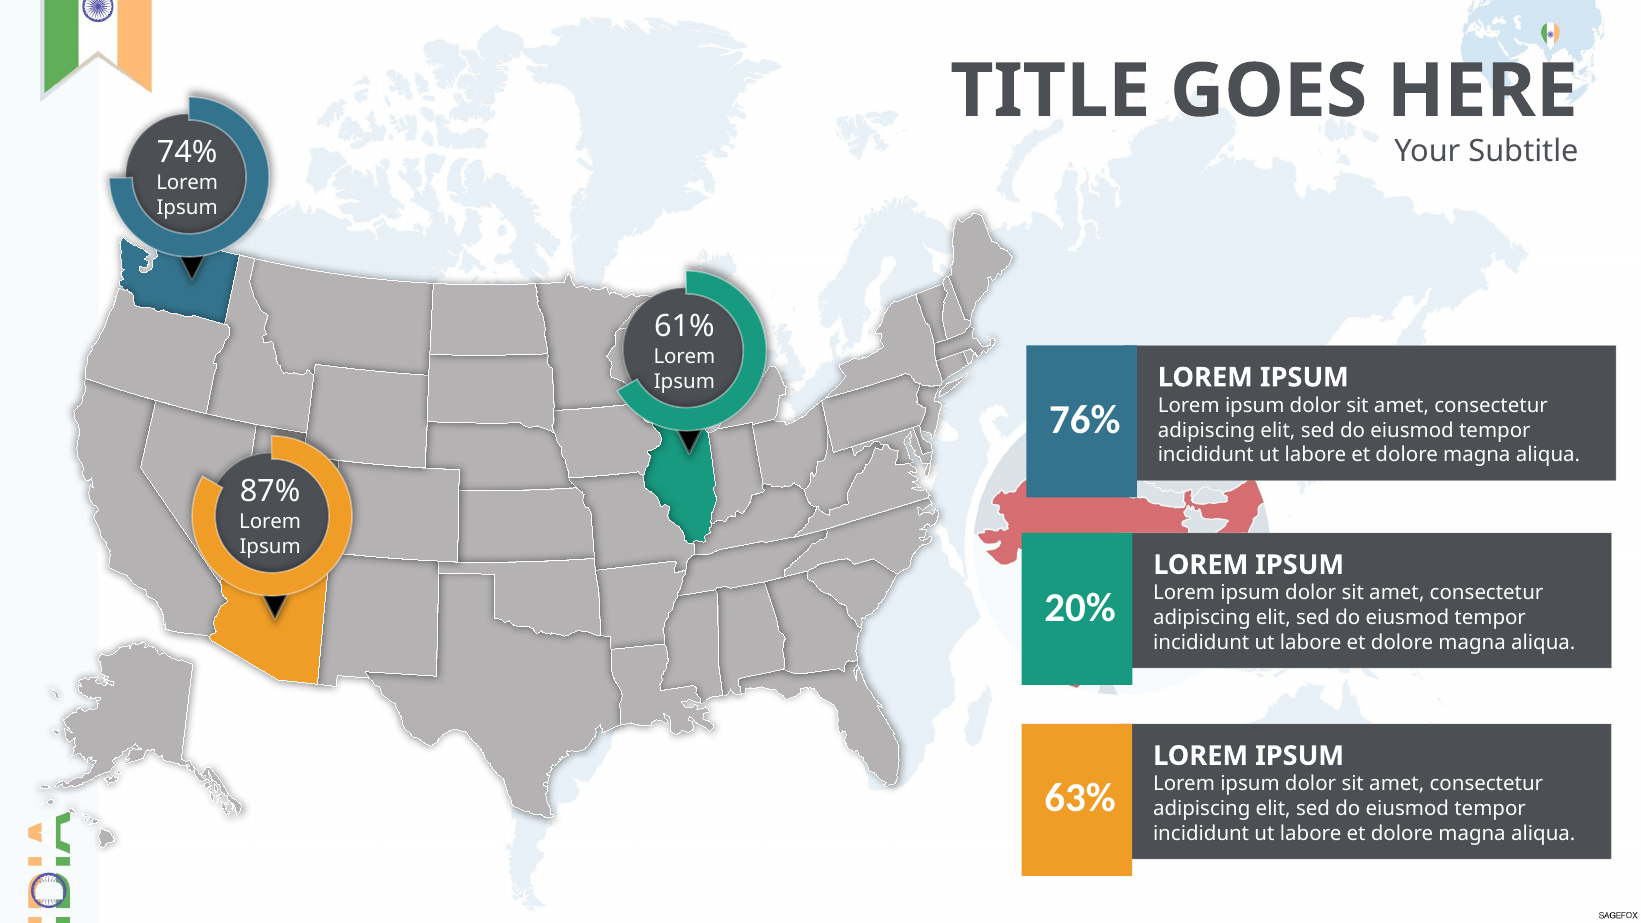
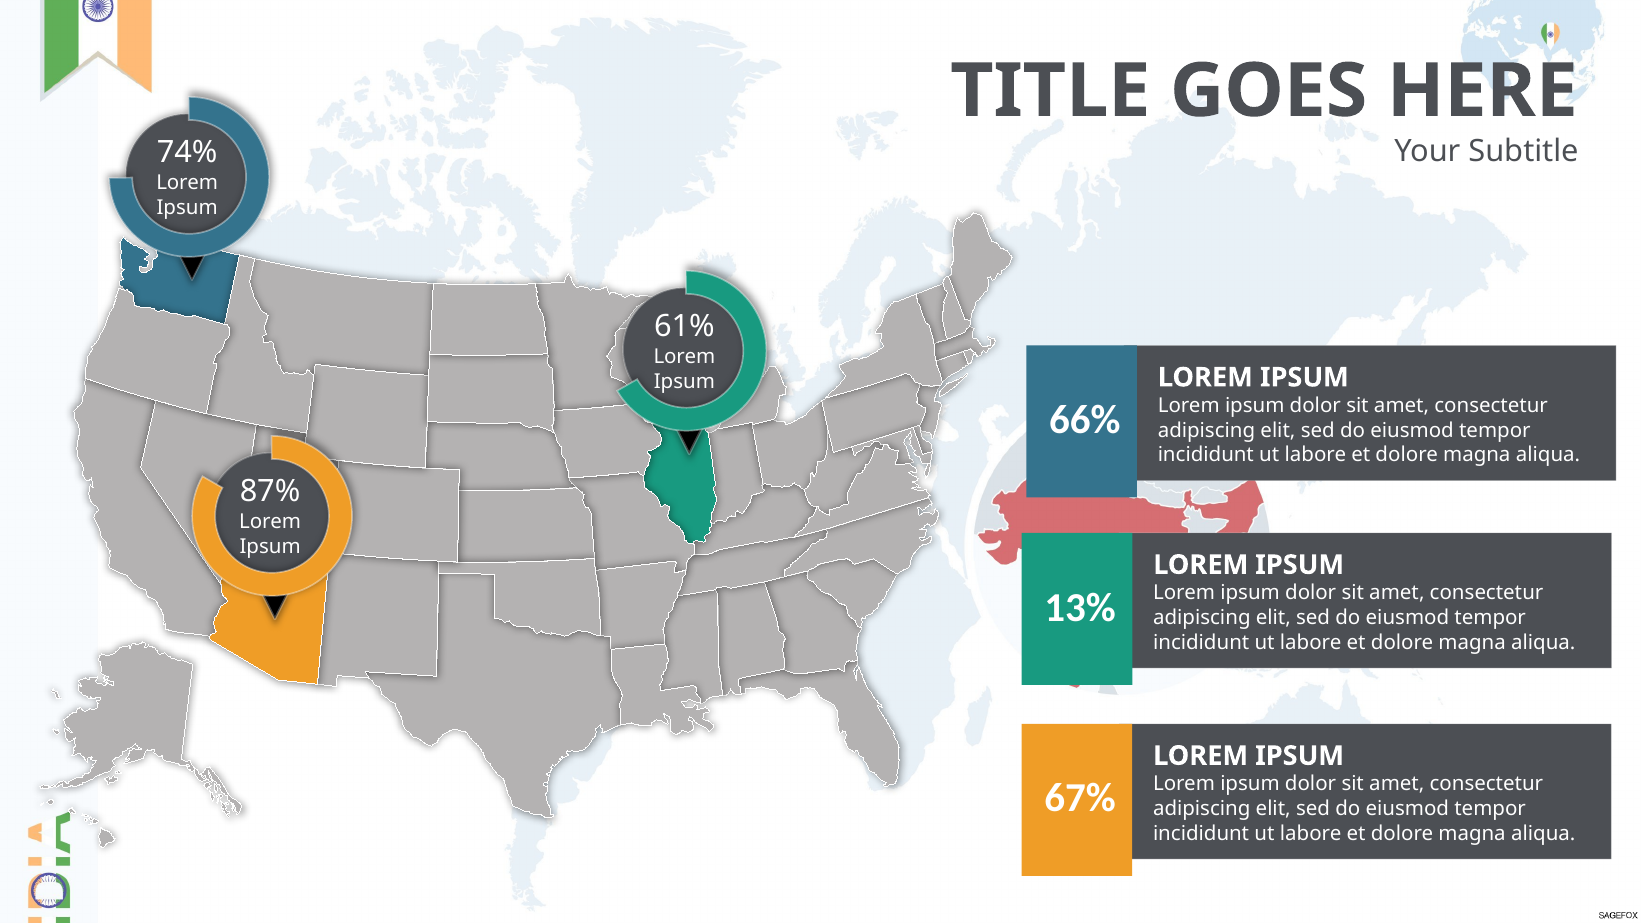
76%: 76% -> 66%
20%: 20% -> 13%
63%: 63% -> 67%
